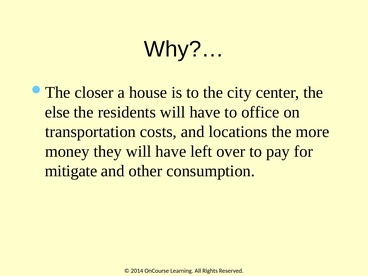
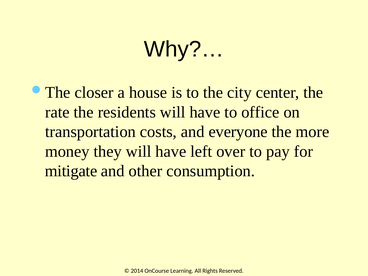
else: else -> rate
locations: locations -> everyone
